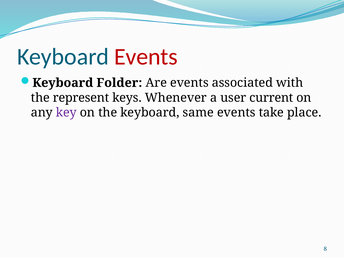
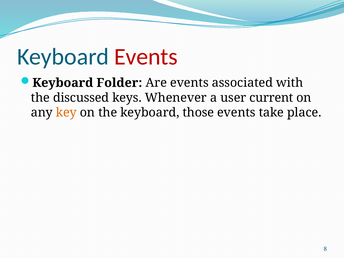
represent: represent -> discussed
key colour: purple -> orange
same: same -> those
